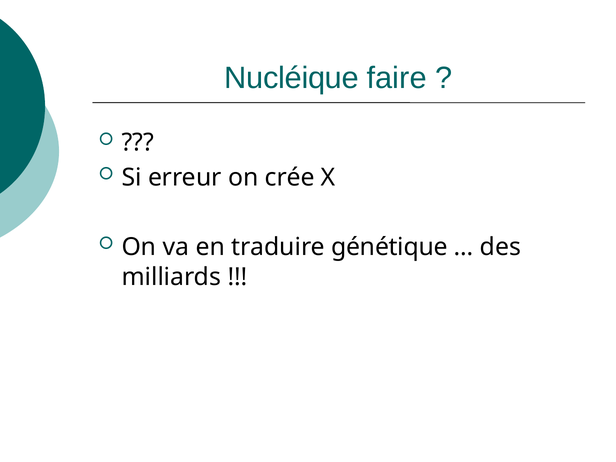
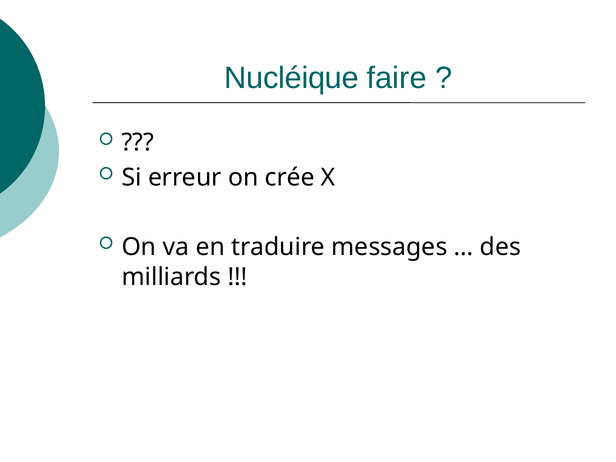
génétique: génétique -> messages
